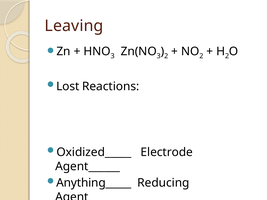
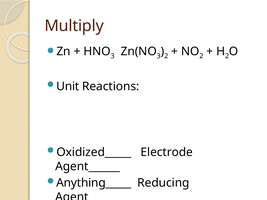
Leaving: Leaving -> Multiply
Lost: Lost -> Unit
